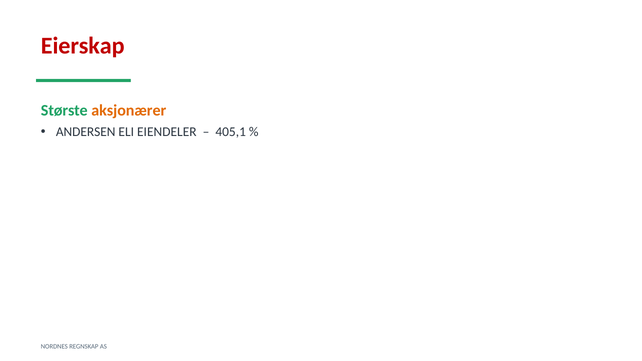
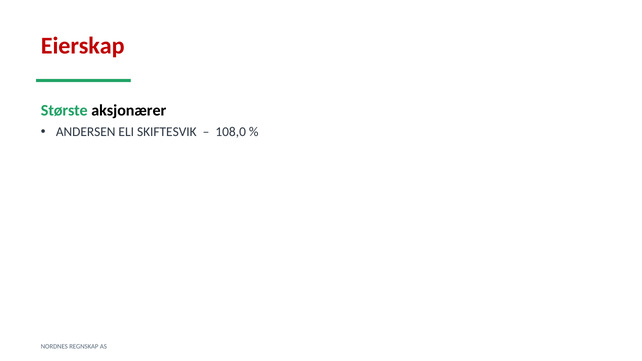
aksjonærer colour: orange -> black
EIENDELER: EIENDELER -> SKIFTESVIK
405,1: 405,1 -> 108,0
